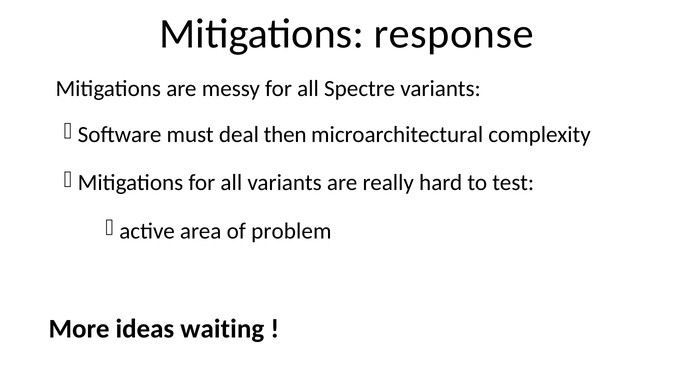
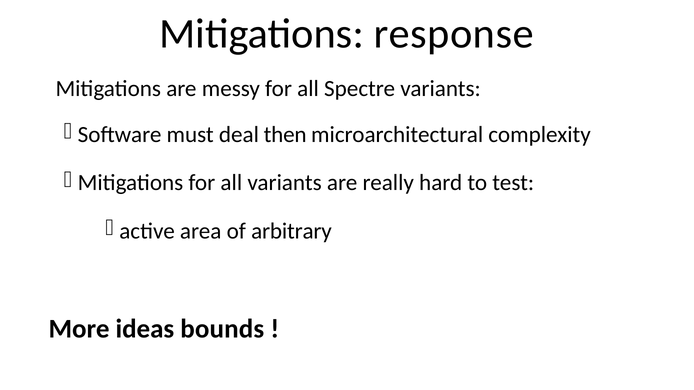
problem: problem -> arbitrary
waiting: waiting -> bounds
